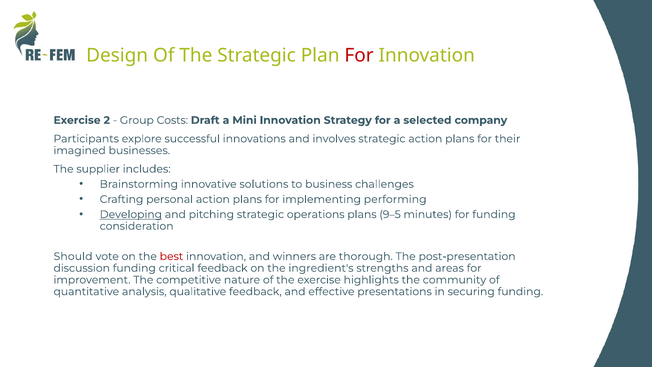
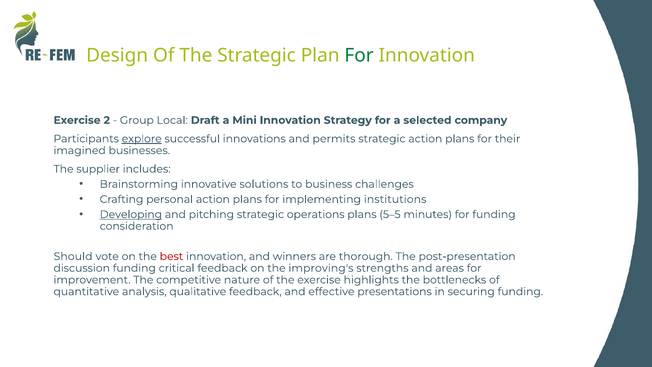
For at (359, 55) colour: red -> green
Costs: Costs -> Local
explore underline: none -> present
involves: involves -> permits
performing: performing -> institutions
9–5: 9–5 -> 5–5
ingredient's: ingredient's -> improving's
community: community -> bottlenecks
